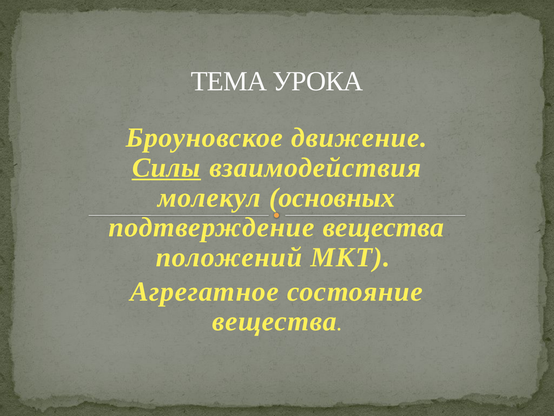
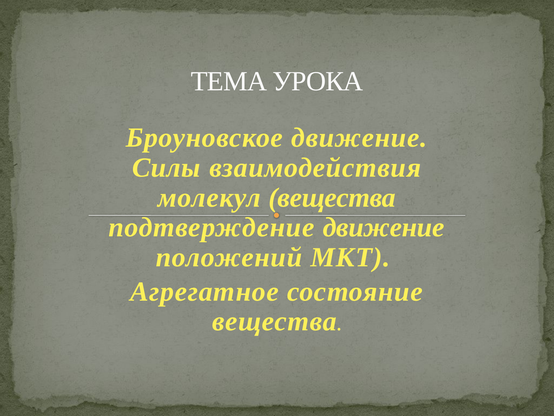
Силы underline: present -> none
молекул основных: основных -> вещества
подтверждение вещества: вещества -> движение
